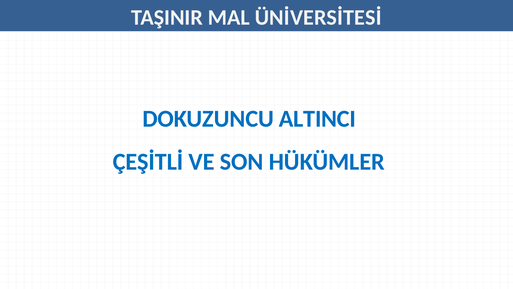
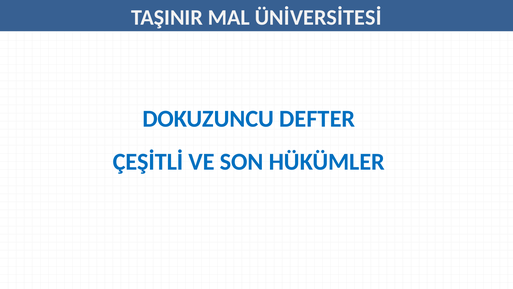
ALTINCI: ALTINCI -> DEFTER
